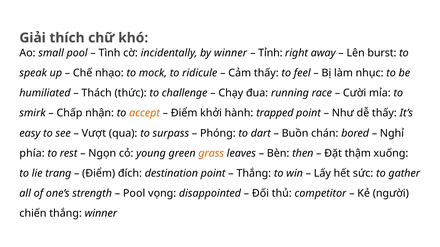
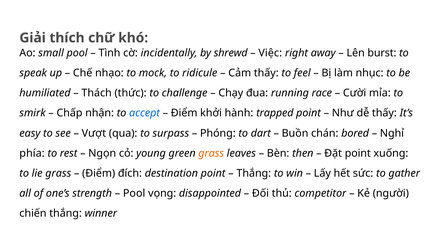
by winner: winner -> shrewd
Tỉnh: Tỉnh -> Việc
accept colour: orange -> blue
Đặt thậm: thậm -> point
lie trang: trang -> grass
